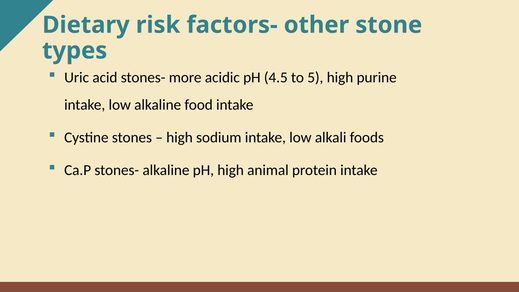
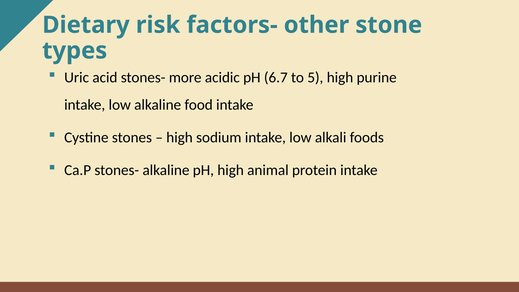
4.5: 4.5 -> 6.7
